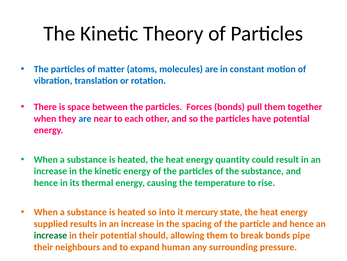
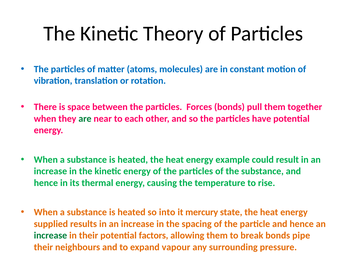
are at (85, 118) colour: blue -> green
quantity: quantity -> example
should: should -> factors
human: human -> vapour
